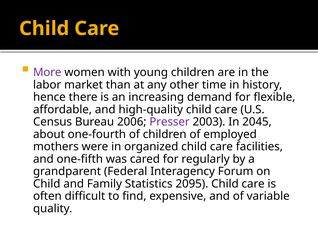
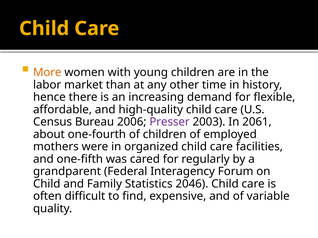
More colour: purple -> orange
2045: 2045 -> 2061
2095: 2095 -> 2046
